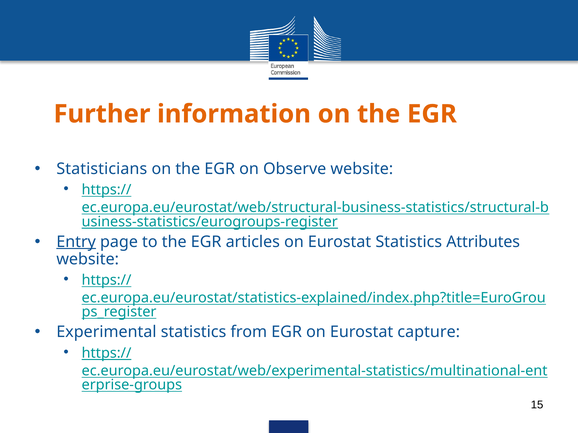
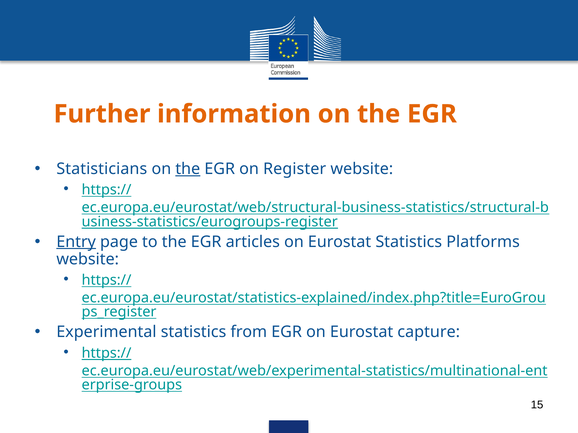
the at (188, 169) underline: none -> present
Observe: Observe -> Register
Attributes: Attributes -> Platforms
